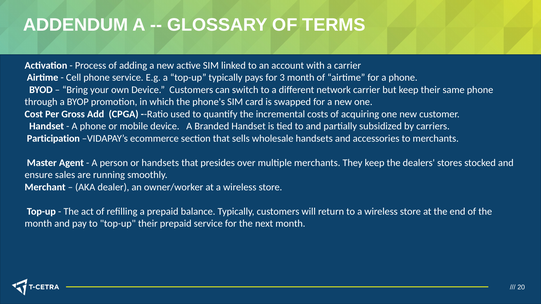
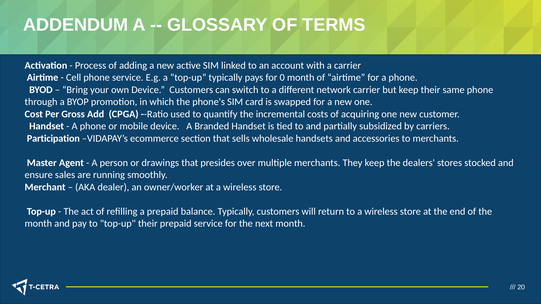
3: 3 -> 0
or handsets: handsets -> drawings
